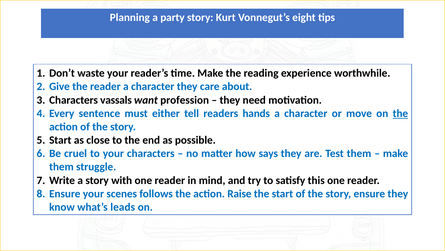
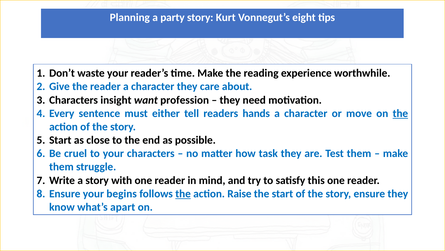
vassals: vassals -> insight
says: says -> task
scenes: scenes -> begins
the at (183, 193) underline: none -> present
leads: leads -> apart
